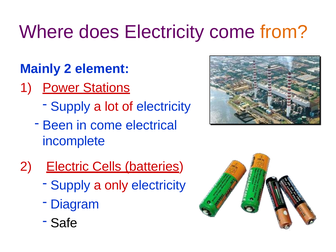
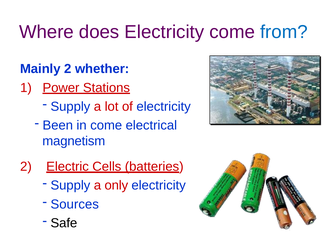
from colour: orange -> blue
element: element -> whether
incomplete: incomplete -> magnetism
Diagram: Diagram -> Sources
